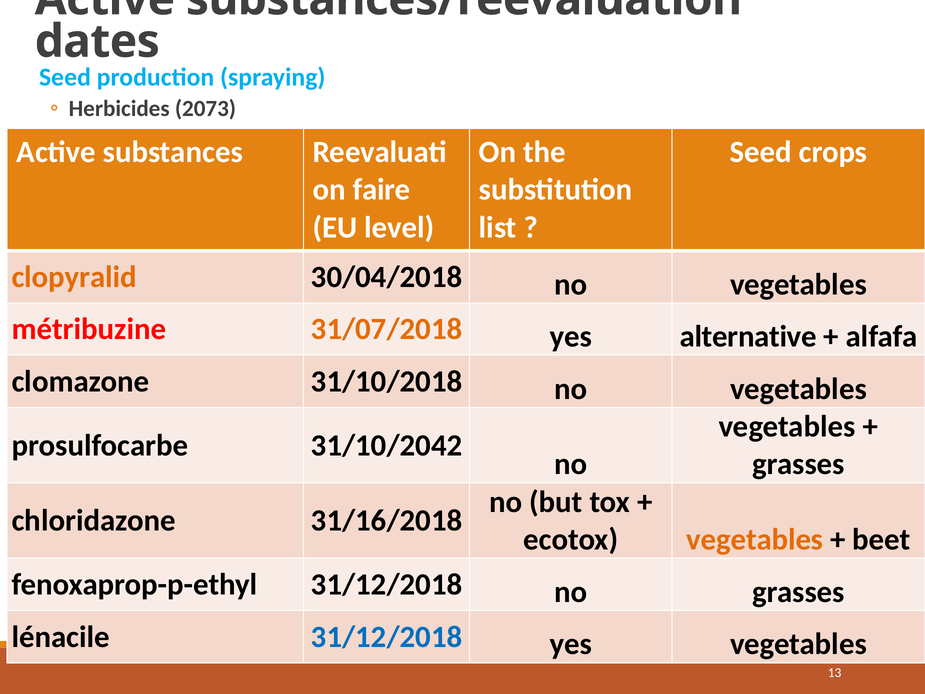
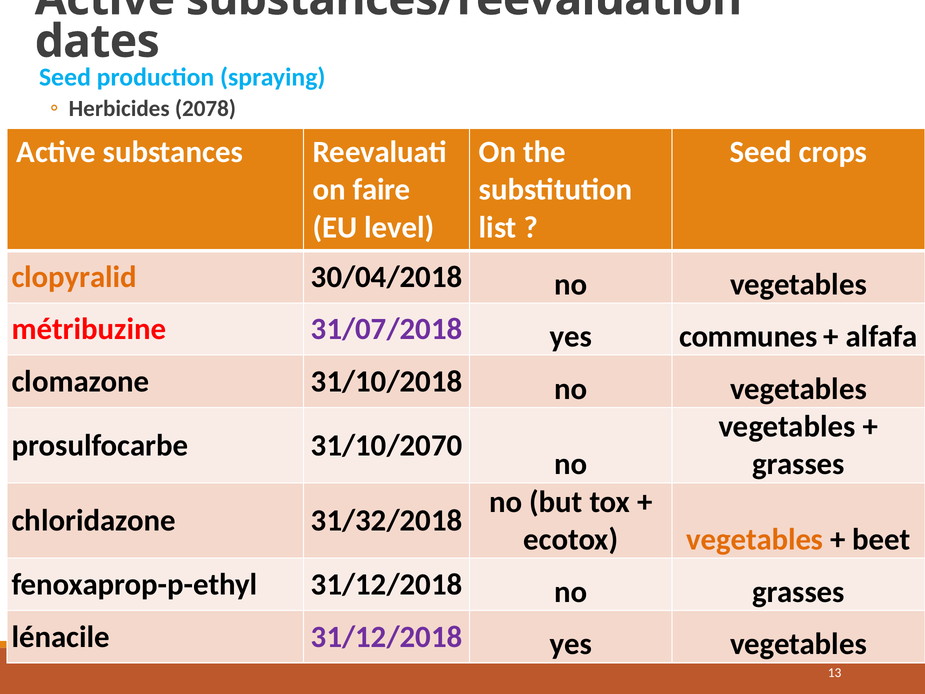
2073: 2073 -> 2078
31/07/2018 colour: orange -> purple
alternative: alternative -> communes
31/10/2042: 31/10/2042 -> 31/10/2070
31/16/2018: 31/16/2018 -> 31/32/2018
31/12/2018 at (387, 637) colour: blue -> purple
